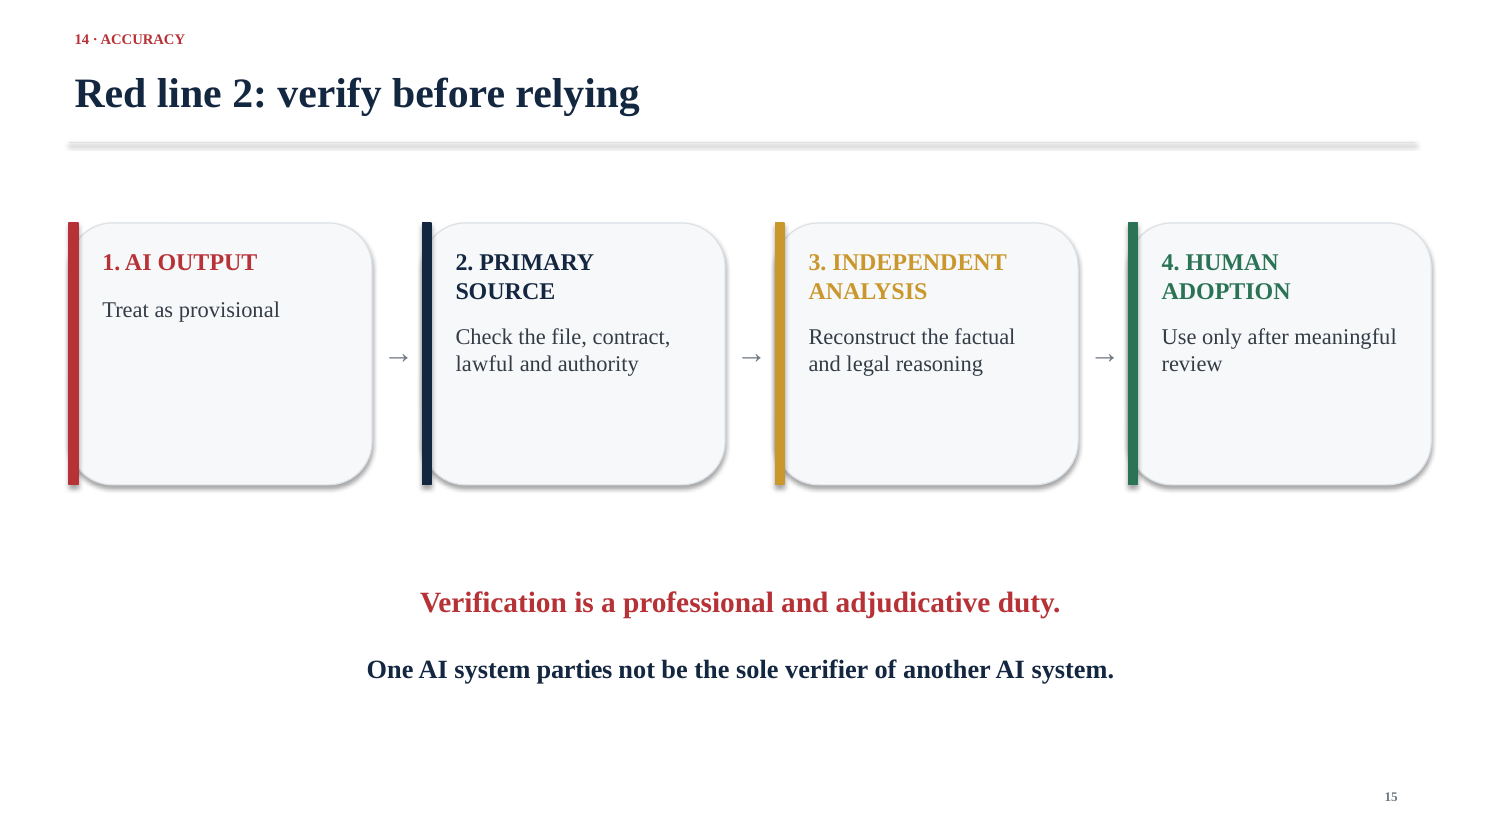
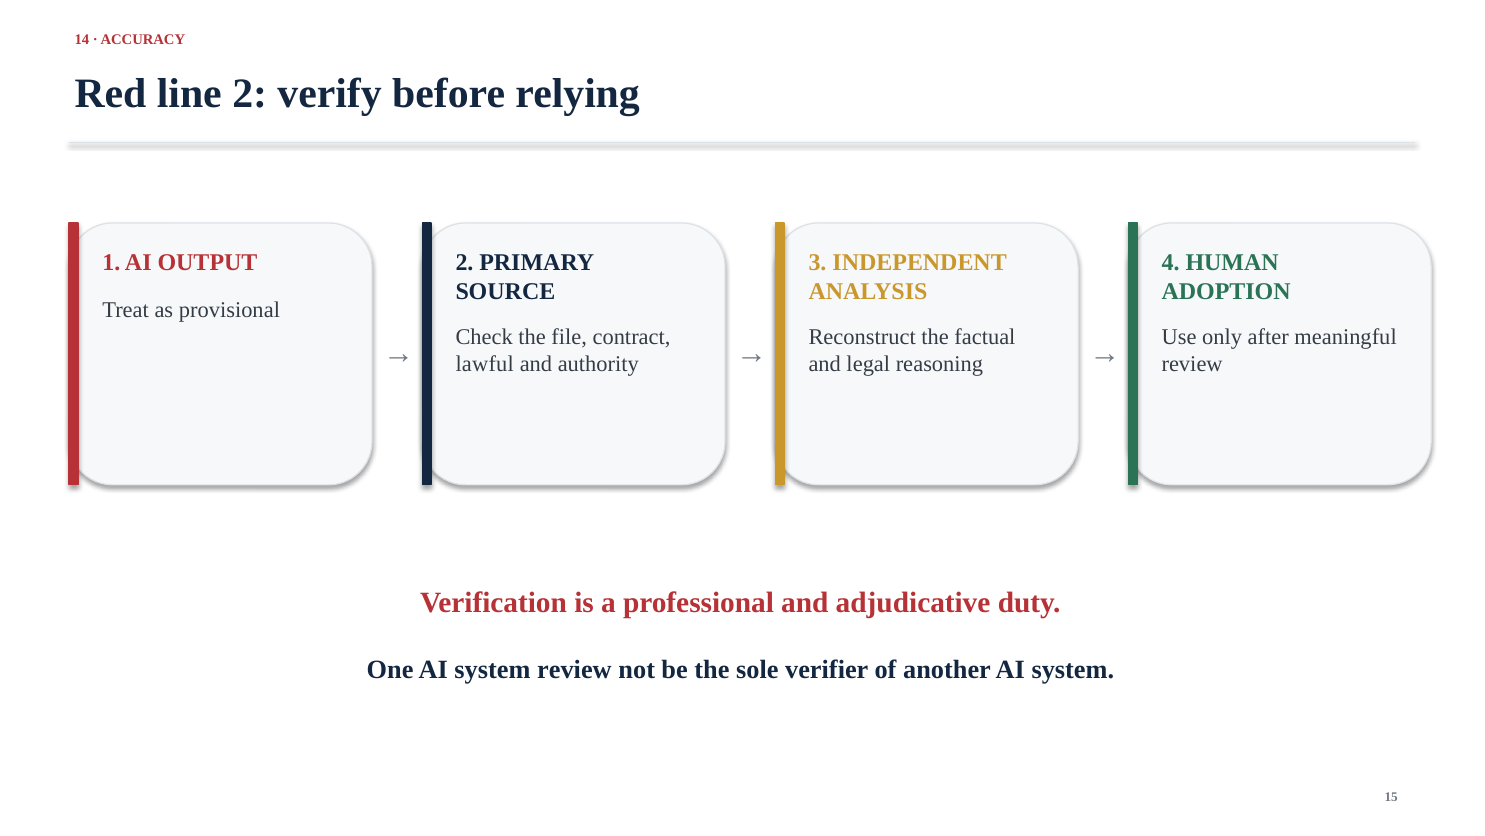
system parties: parties -> review
